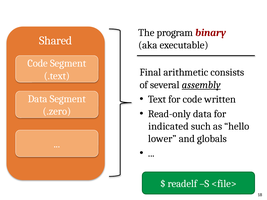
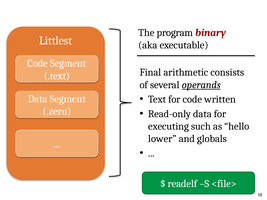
Shared: Shared -> Littlest
assembly: assembly -> operands
indicated: indicated -> executing
